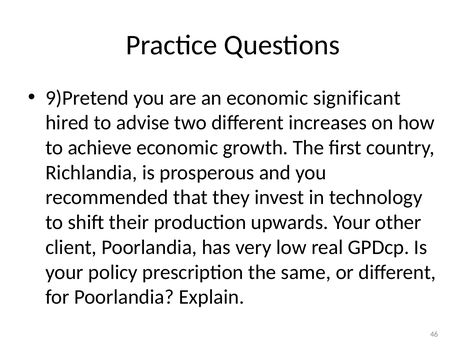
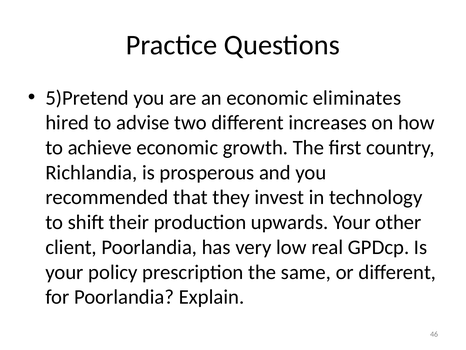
9)Pretend: 9)Pretend -> 5)Pretend
significant: significant -> eliminates
